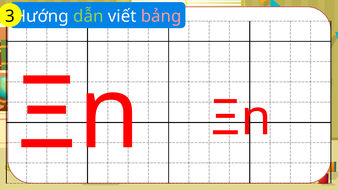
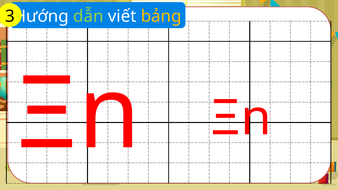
bảng colour: pink -> yellow
